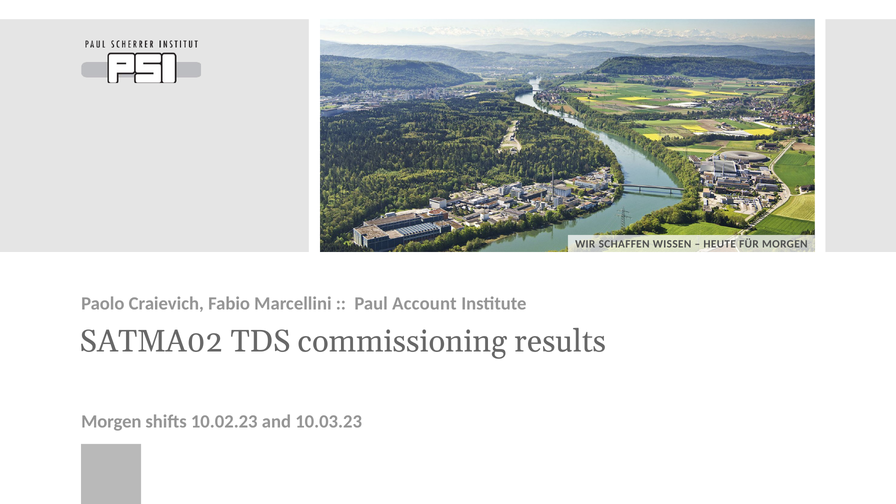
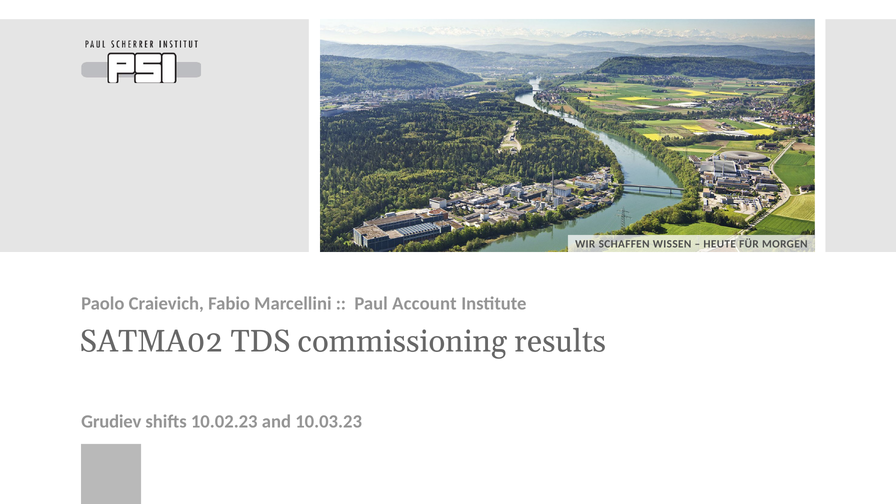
Morgen at (111, 421): Morgen -> Grudiev
